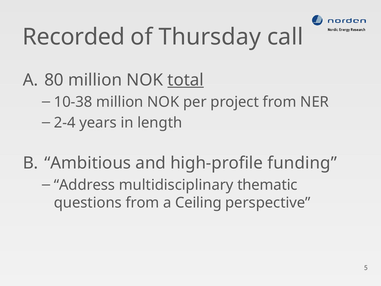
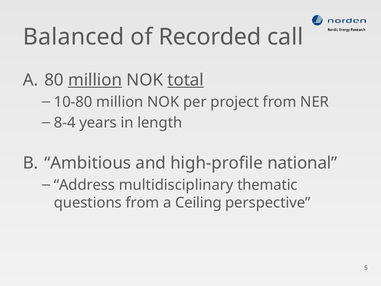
Recorded: Recorded -> Balanced
Thursday: Thursday -> Recorded
million at (95, 80) underline: none -> present
10-38: 10-38 -> 10-80
2-4: 2-4 -> 8-4
funding: funding -> national
